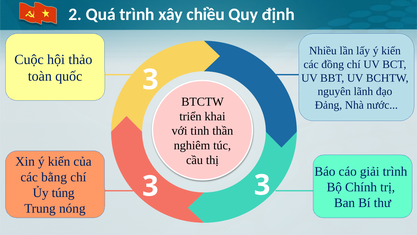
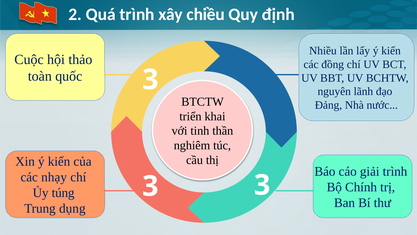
bằng: bằng -> nhạy
nóng: nóng -> dụng
